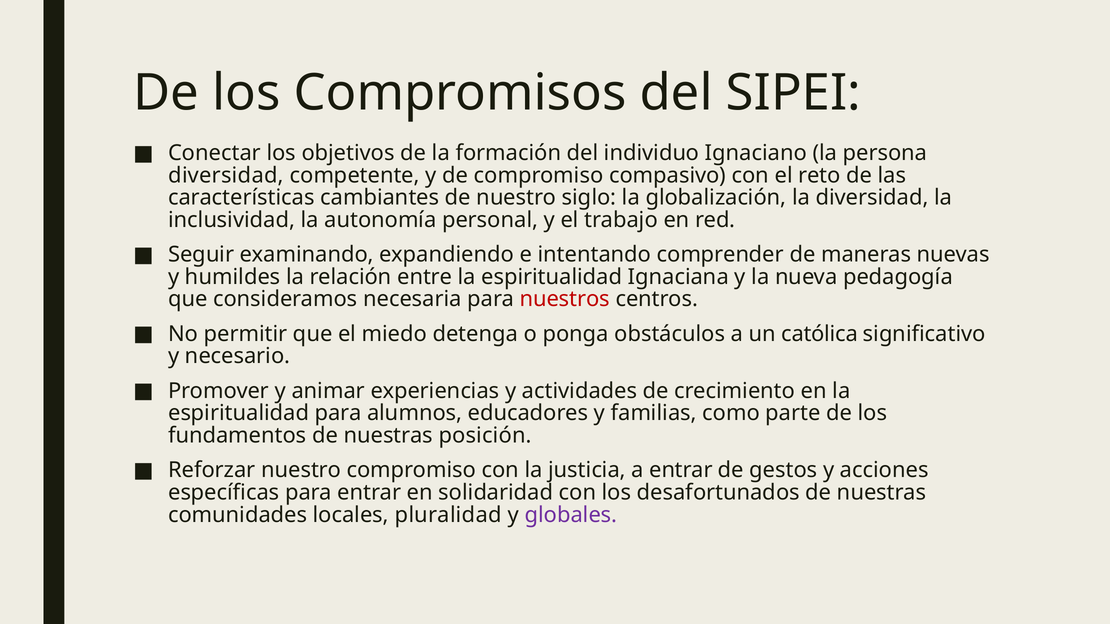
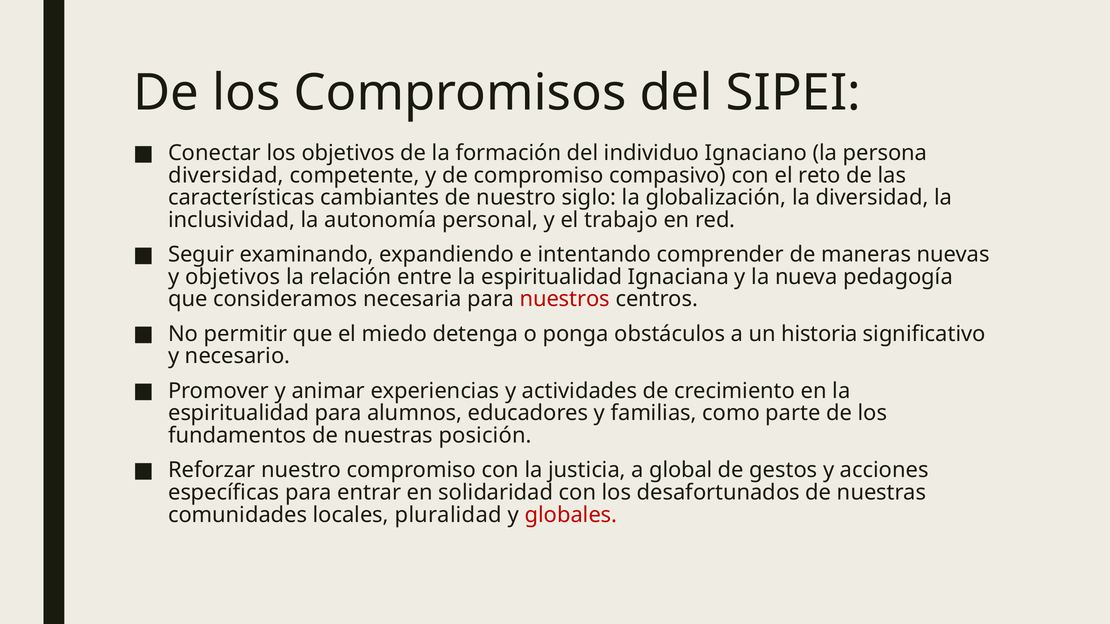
y humildes: humildes -> objetivos
católica: católica -> historia
a entrar: entrar -> global
globales colour: purple -> red
